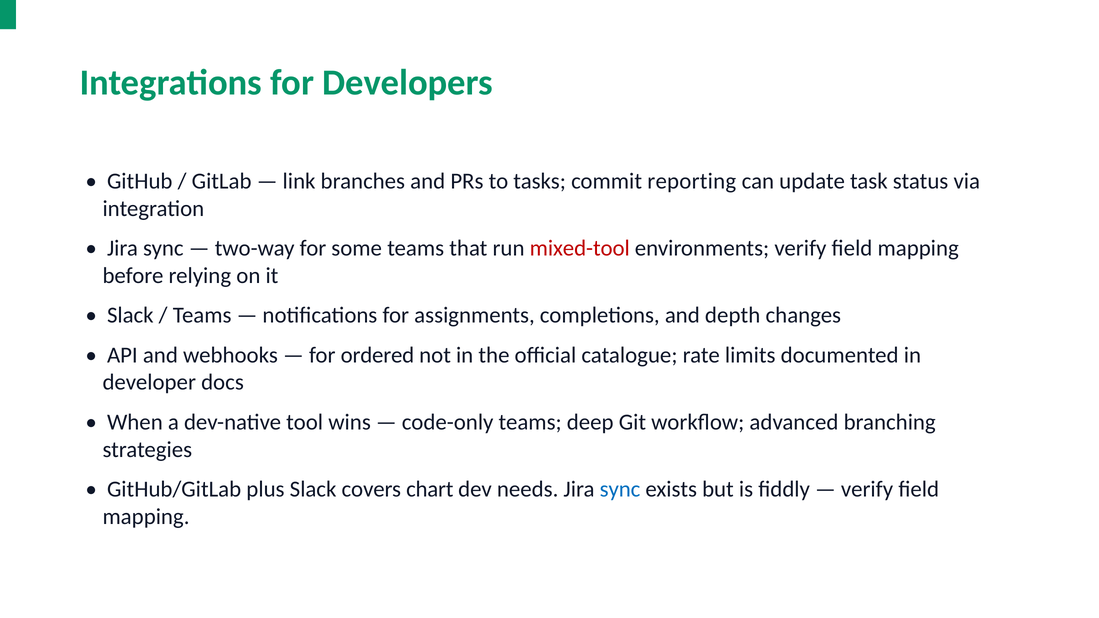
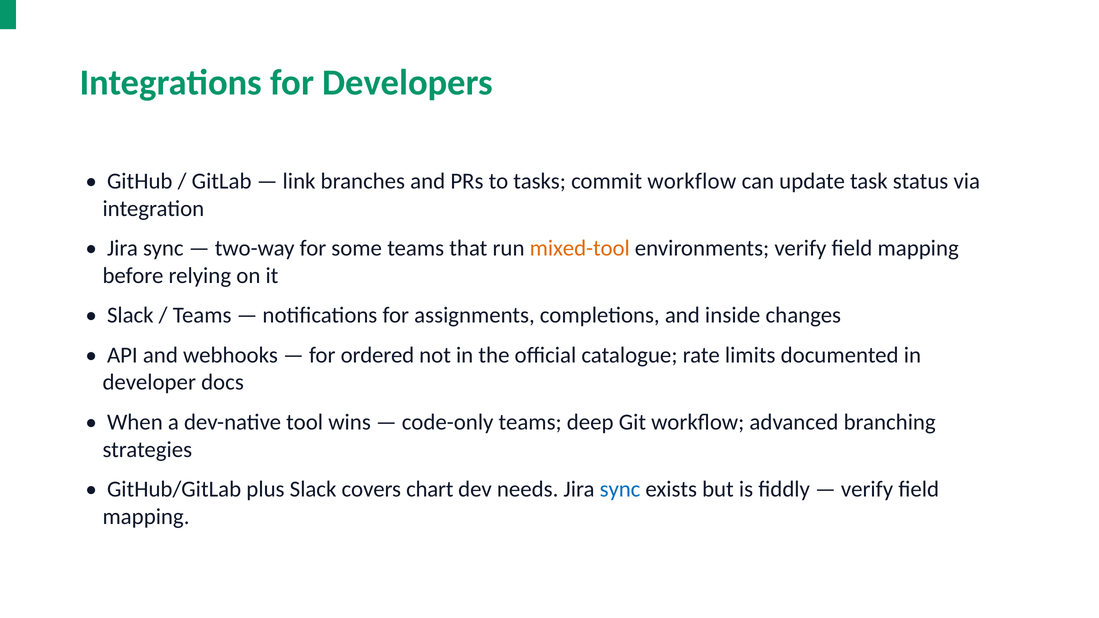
commit reporting: reporting -> workflow
mixed-tool colour: red -> orange
depth: depth -> inside
